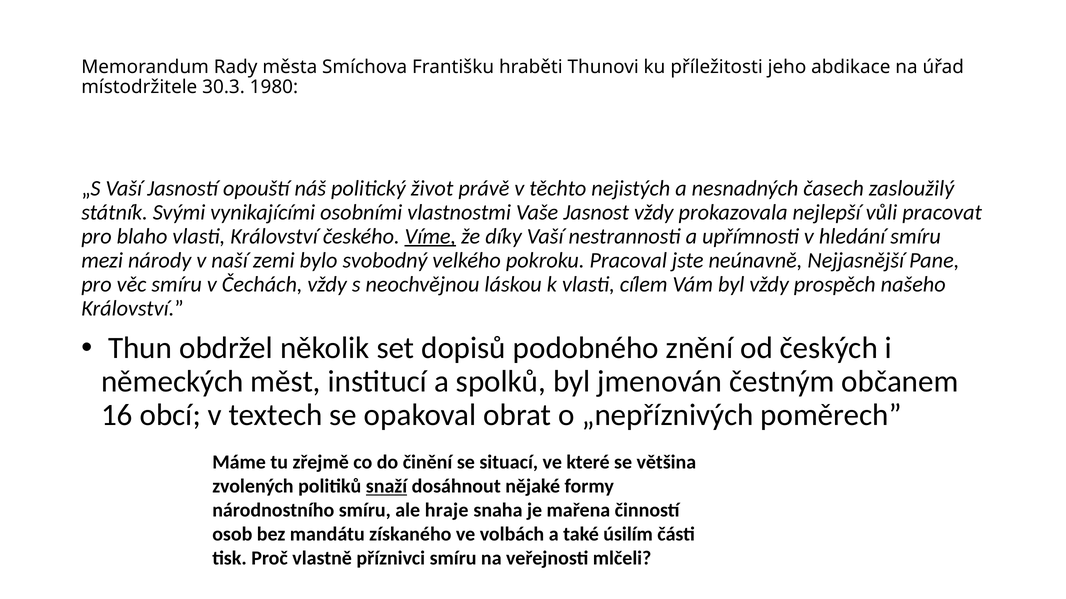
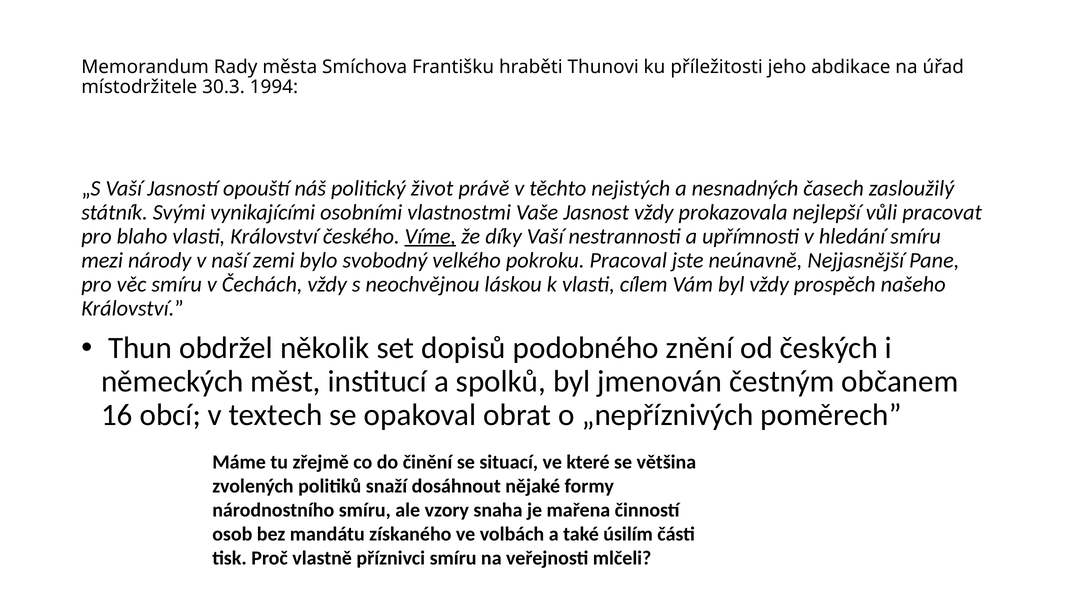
1980: 1980 -> 1994
snaží underline: present -> none
hraje: hraje -> vzory
